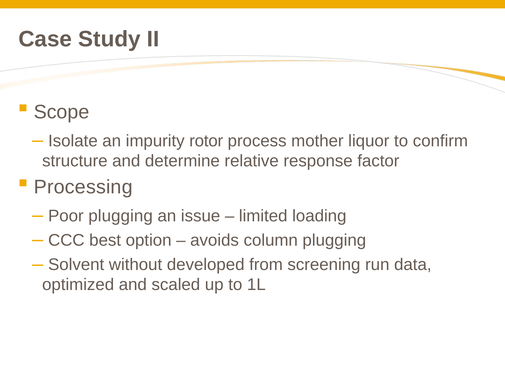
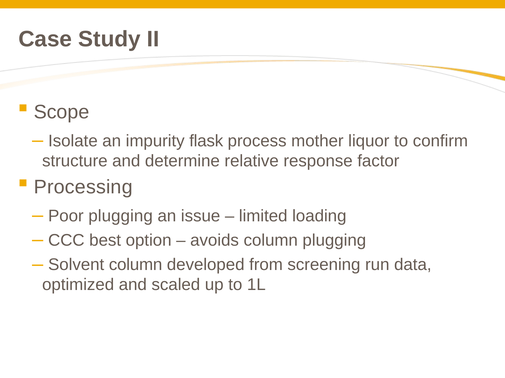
rotor: rotor -> flask
Solvent without: without -> column
